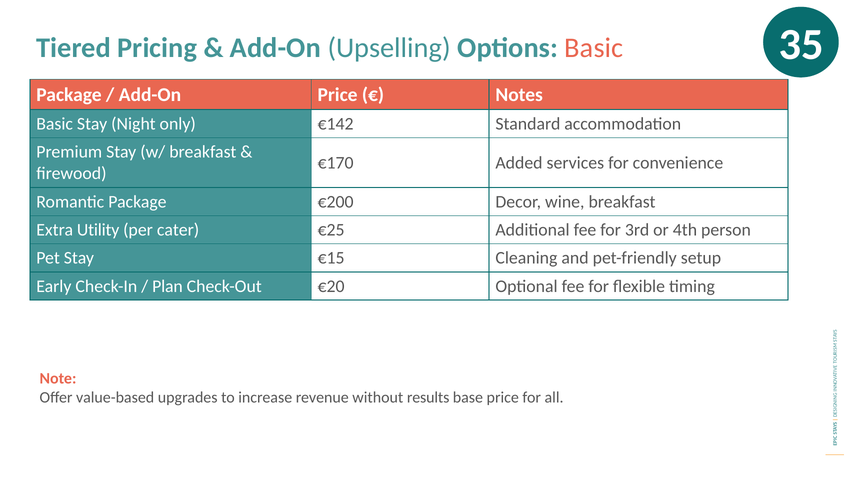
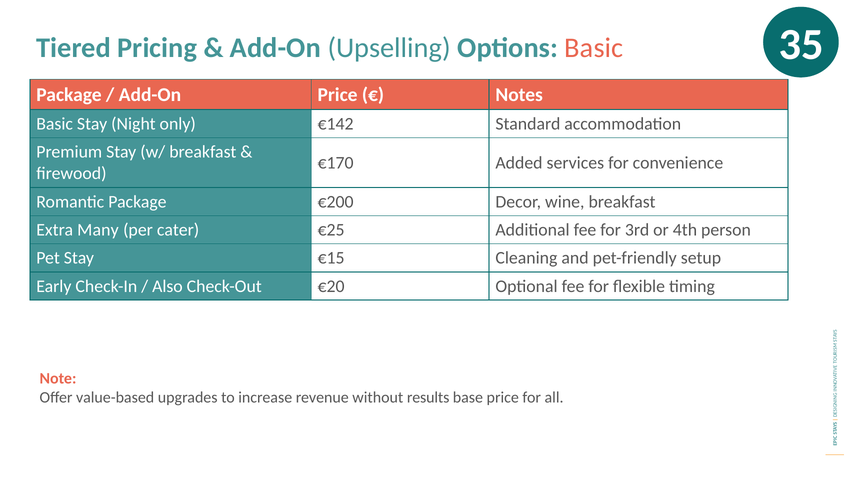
Utility: Utility -> Many
Plan: Plan -> Also
